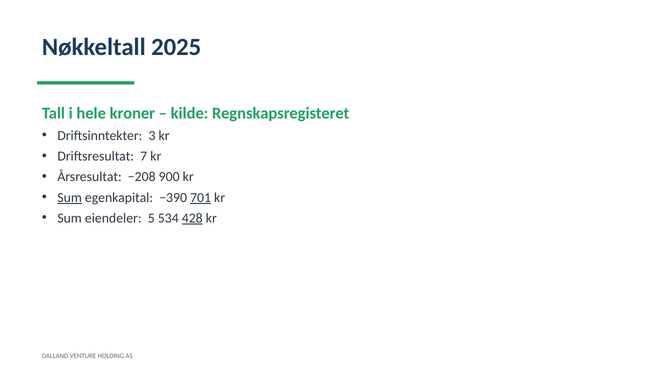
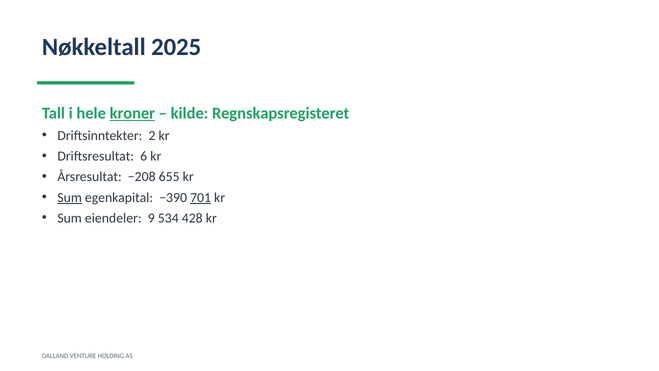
kroner underline: none -> present
3: 3 -> 2
7: 7 -> 6
900: 900 -> 655
5: 5 -> 9
428 underline: present -> none
